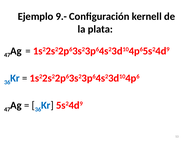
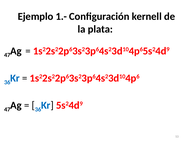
9.-: 9.- -> 1.-
